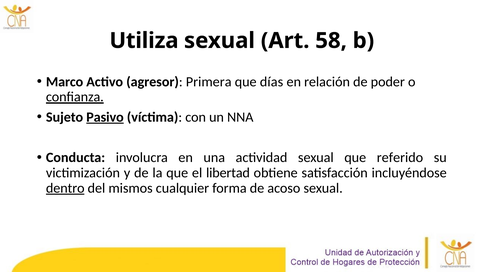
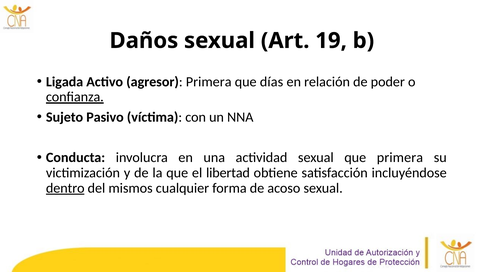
Utiliza: Utiliza -> Daños
58: 58 -> 19
Marco: Marco -> Ligada
Pasivo underline: present -> none
que referido: referido -> primera
